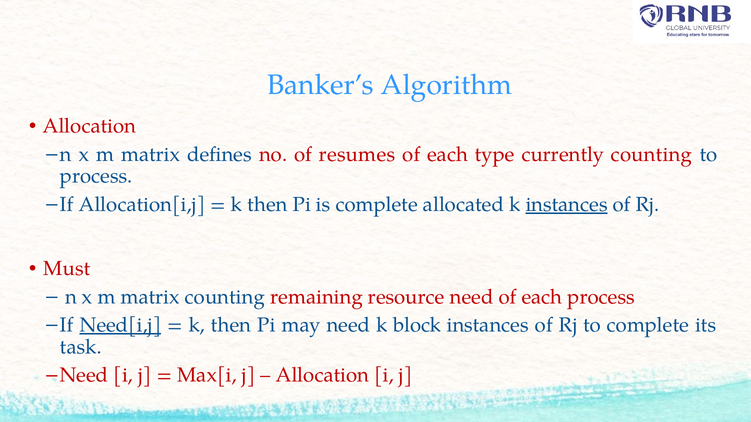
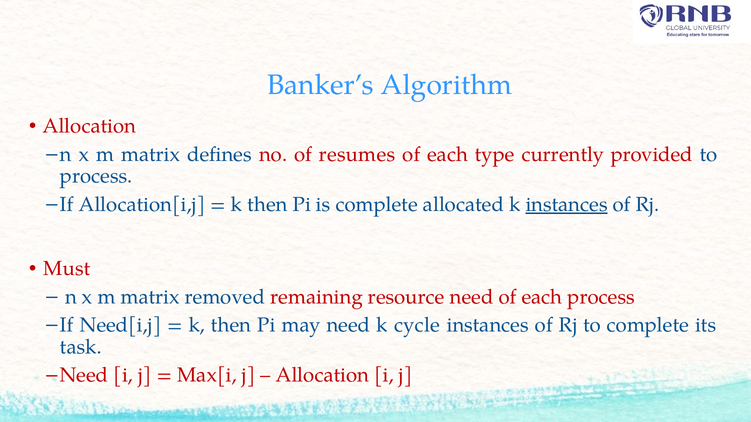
currently counting: counting -> provided
matrix counting: counting -> removed
Need[i,j underline: present -> none
block: block -> cycle
